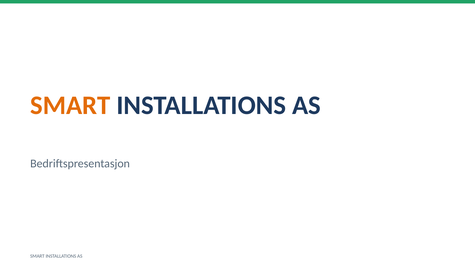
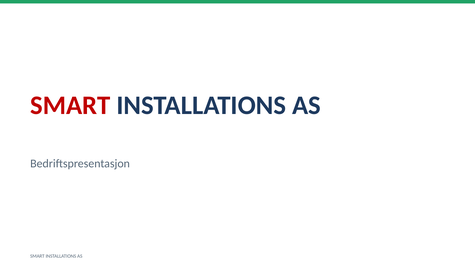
SMART at (70, 105) colour: orange -> red
